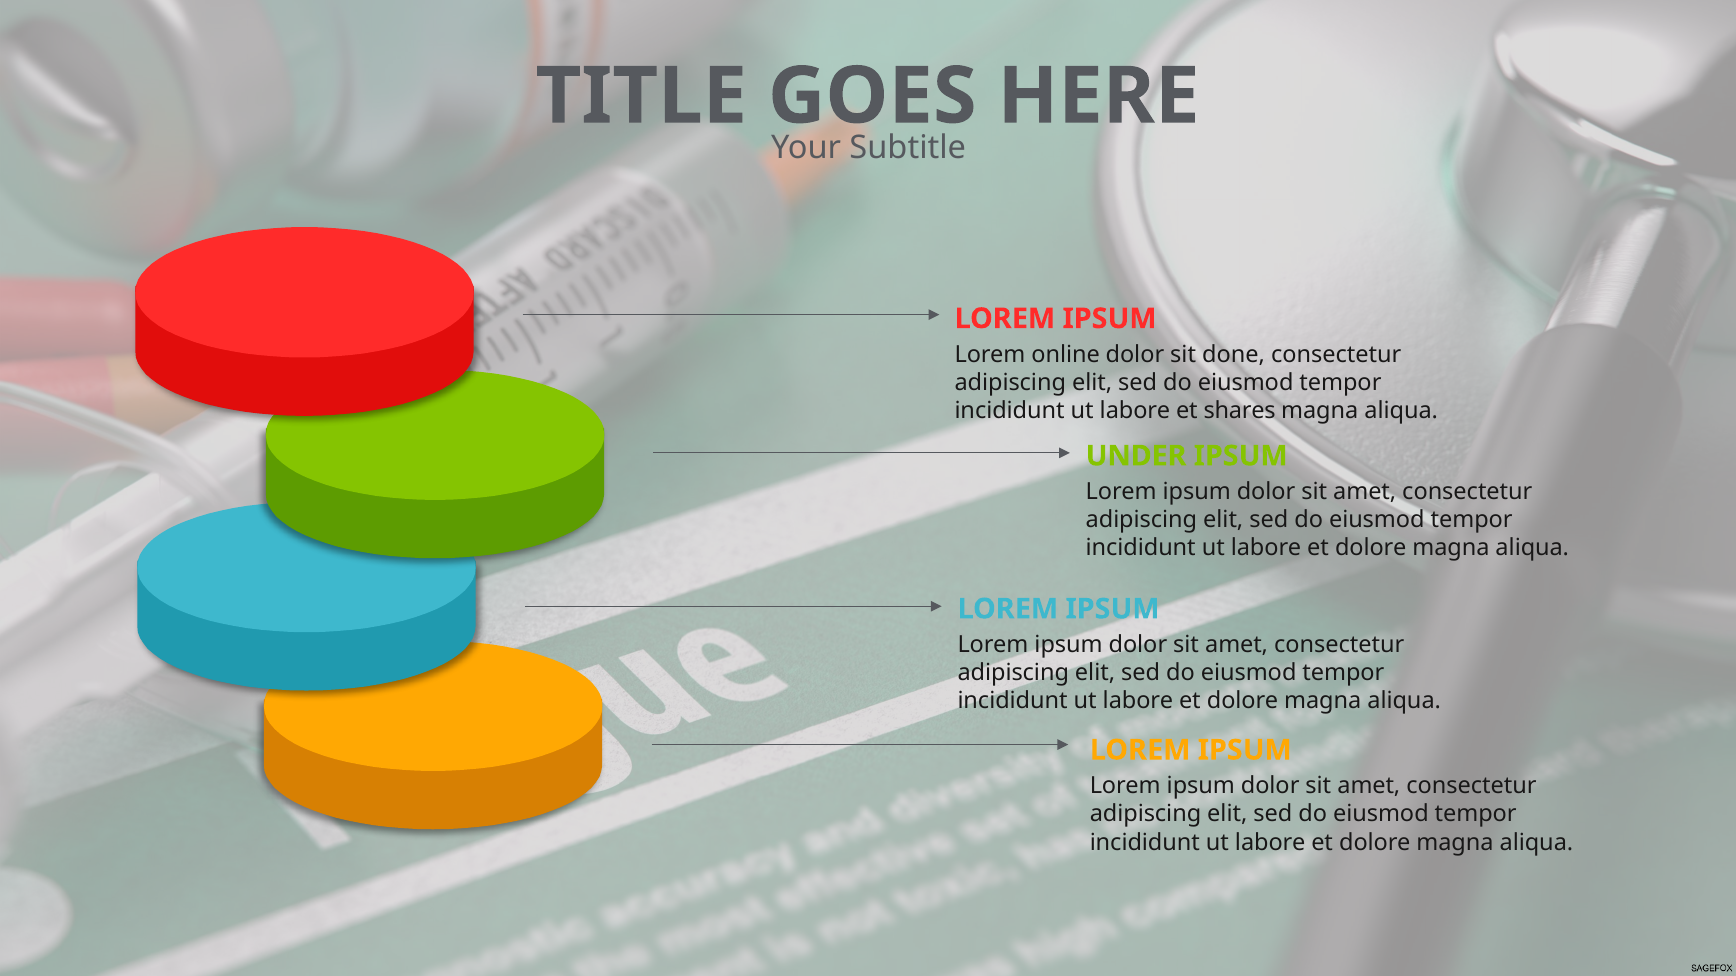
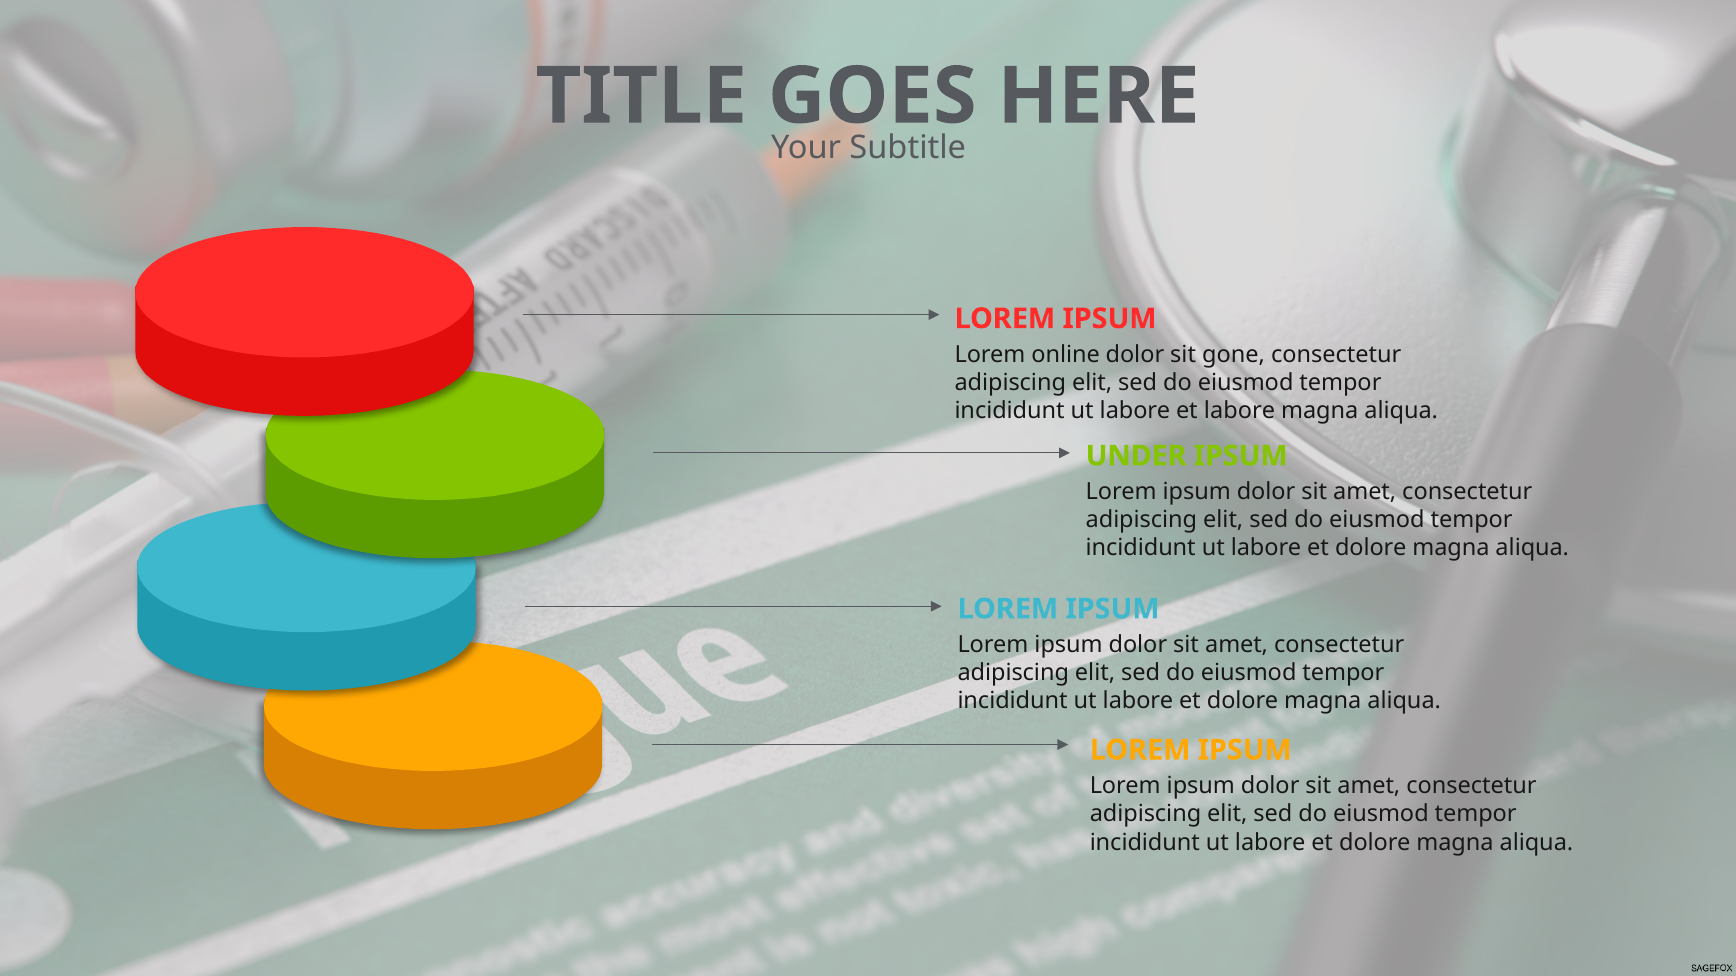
done: done -> gone
et shares: shares -> labore
